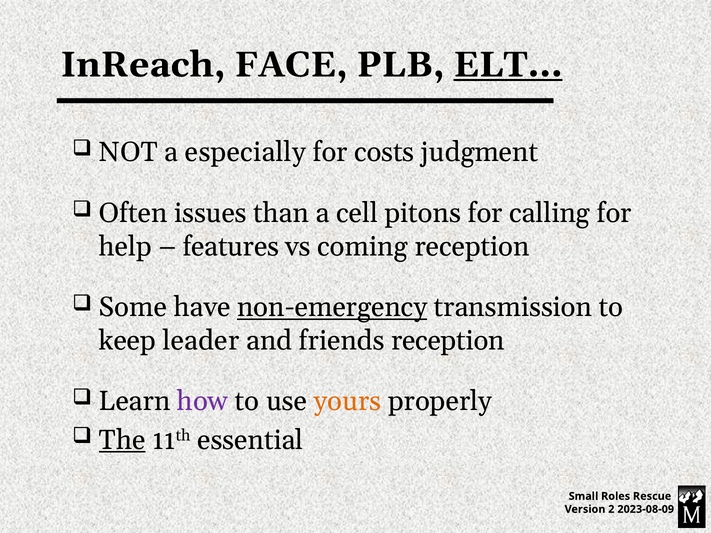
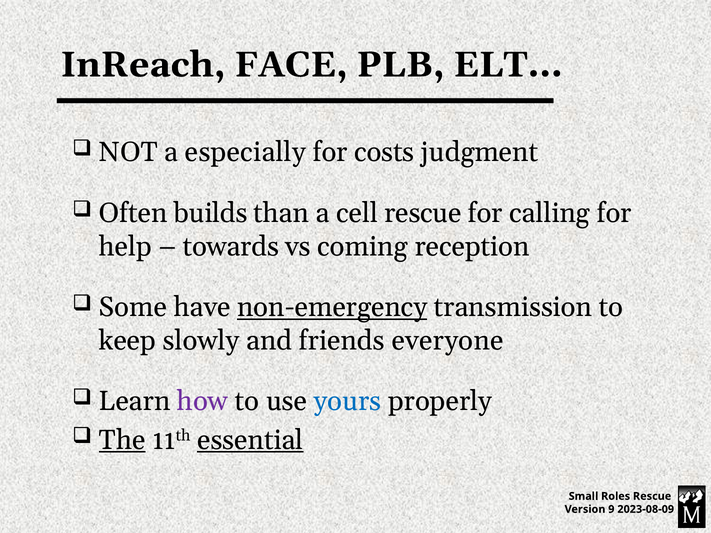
ELT underline: present -> none
issues: issues -> builds
cell pitons: pitons -> rescue
features: features -> towards
leader: leader -> slowly
friends reception: reception -> everyone
yours colour: orange -> blue
essential underline: none -> present
2: 2 -> 9
